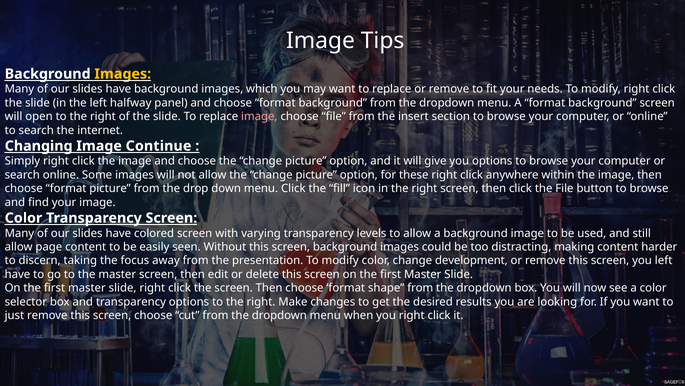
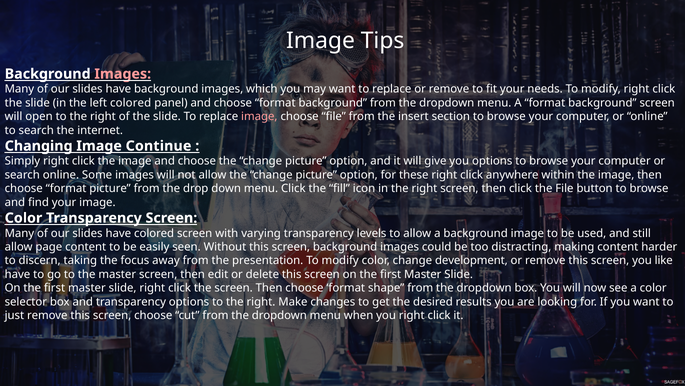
Images at (123, 74) colour: yellow -> pink
left halfway: halfway -> colored
you left: left -> like
